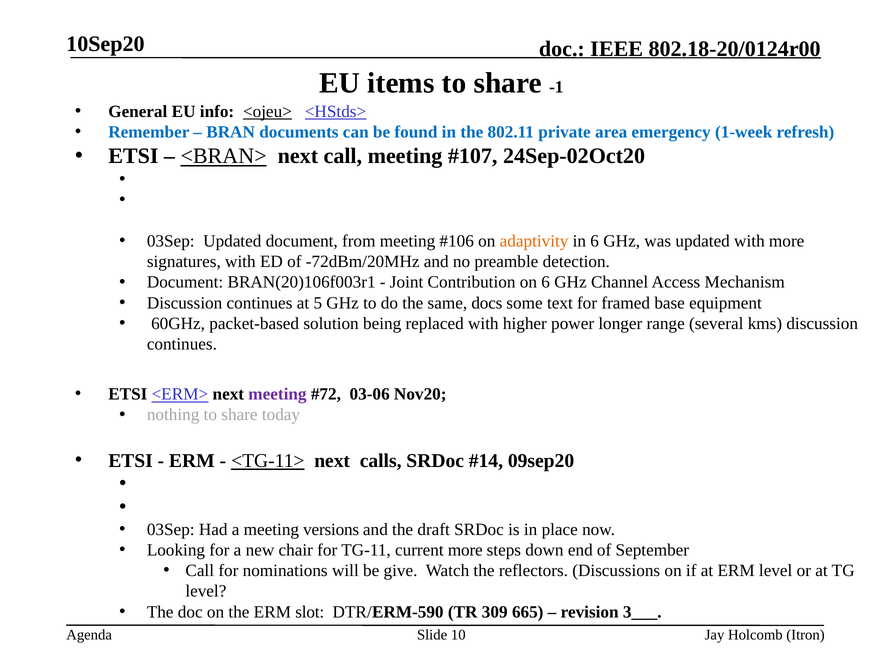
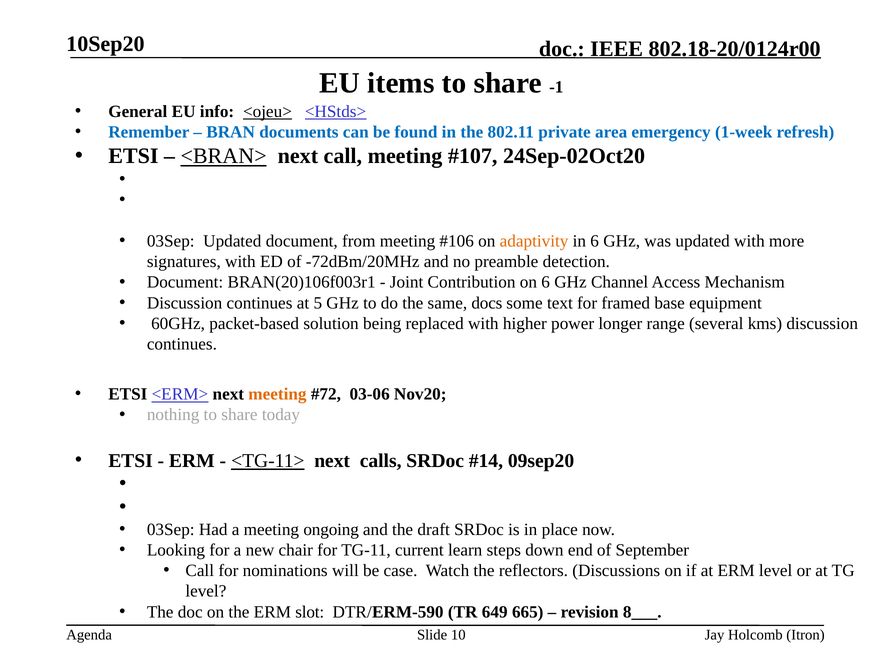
meeting at (277, 394) colour: purple -> orange
versions: versions -> ongoing
current more: more -> learn
give: give -> case
309: 309 -> 649
3___: 3___ -> 8___
